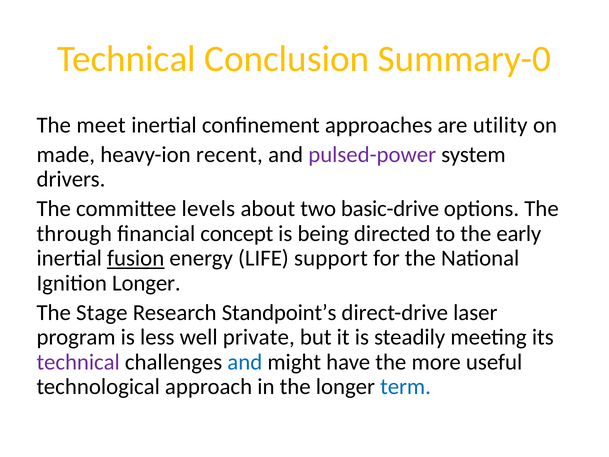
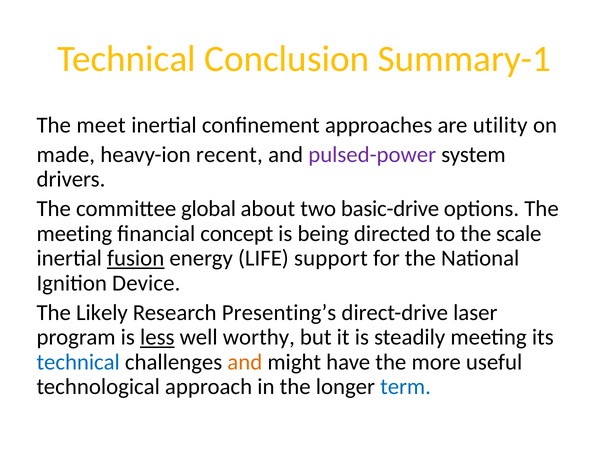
Summary-0: Summary-0 -> Summary-1
levels: levels -> global
through at (74, 233): through -> meeting
early: early -> scale
Ignition Longer: Longer -> Device
Stage: Stage -> Likely
Standpoint’s: Standpoint’s -> Presenting’s
less underline: none -> present
private: private -> worthy
technical at (78, 362) colour: purple -> blue
and at (245, 362) colour: blue -> orange
